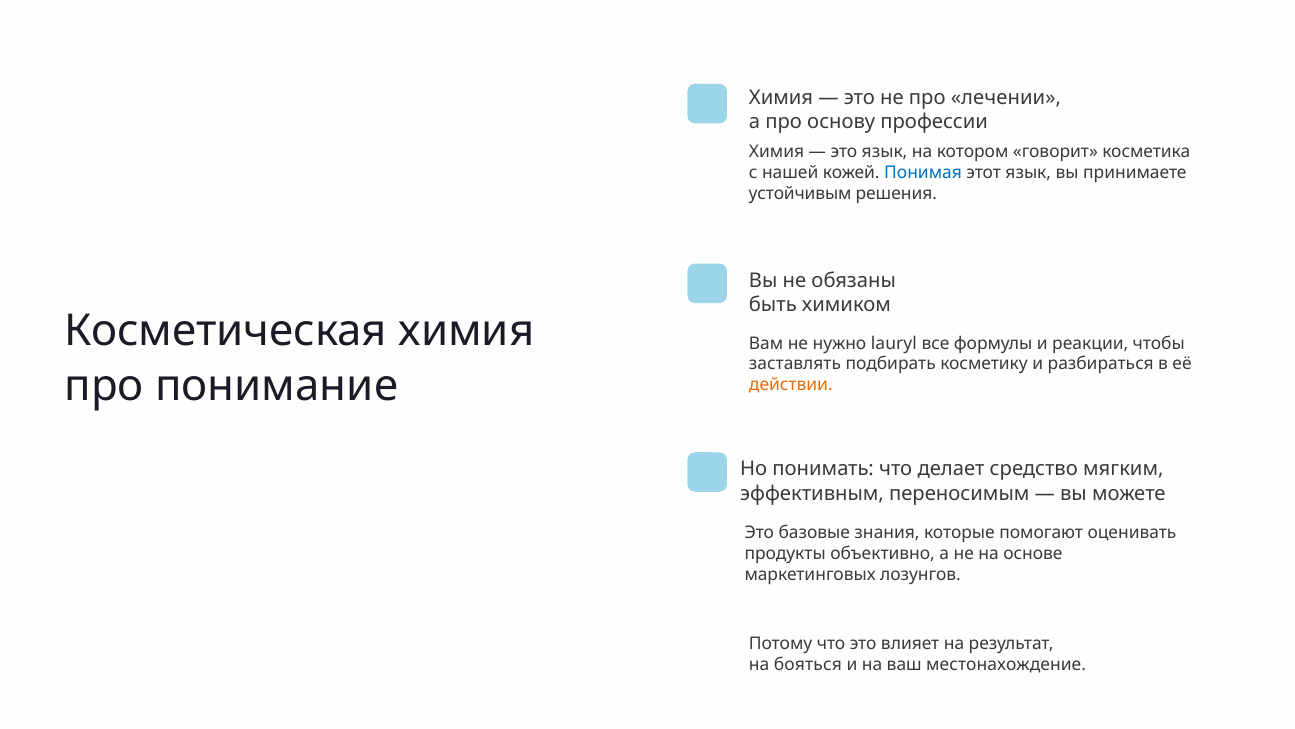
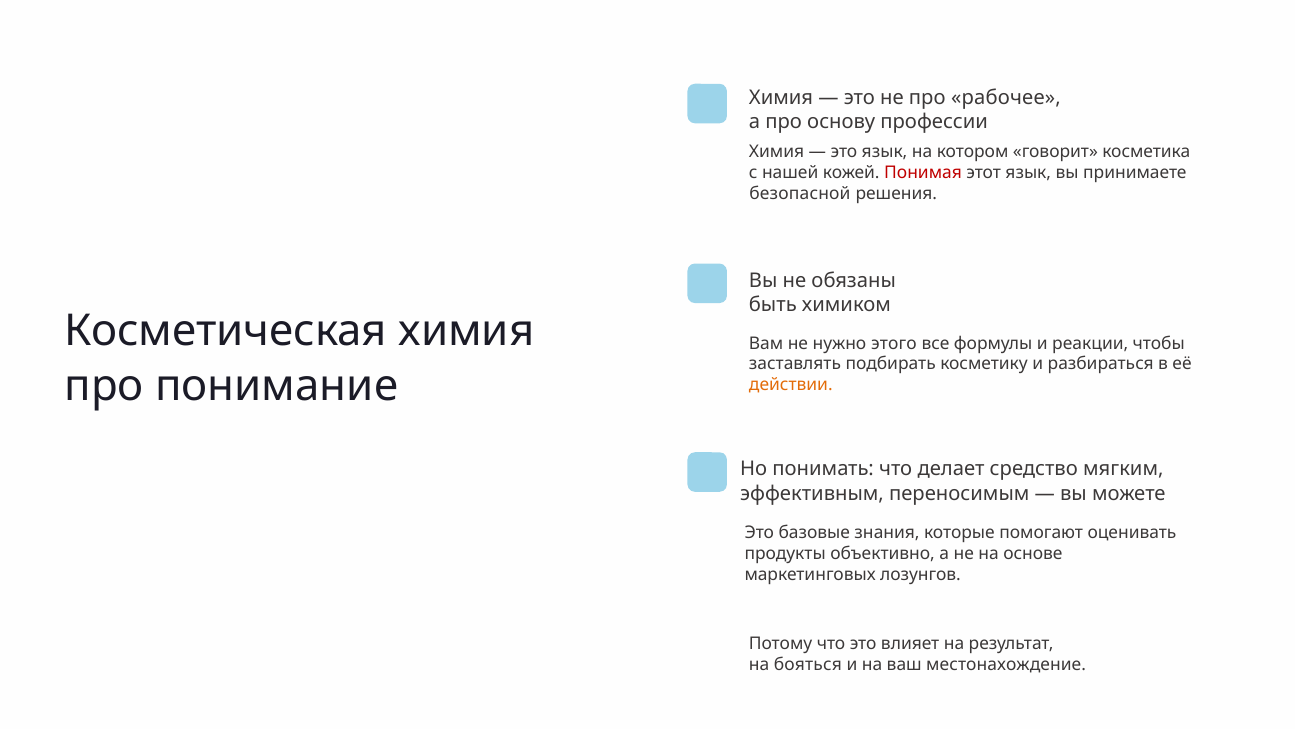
лечении: лечении -> рабочее
Понимая colour: blue -> red
устойчивым: устойчивым -> безопасной
lauryl: lauryl -> этого
